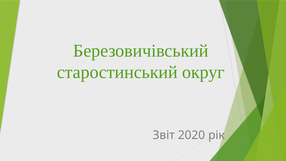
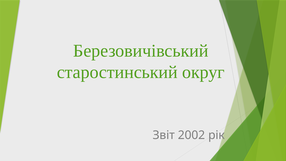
2020: 2020 -> 2002
